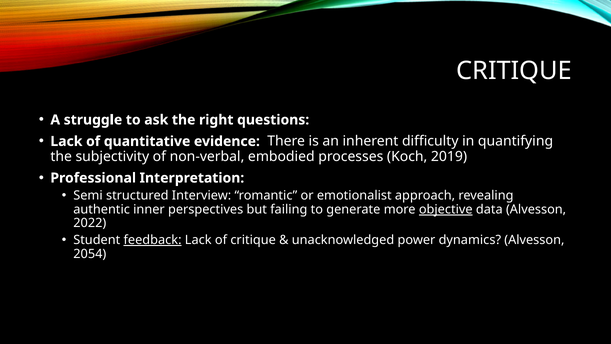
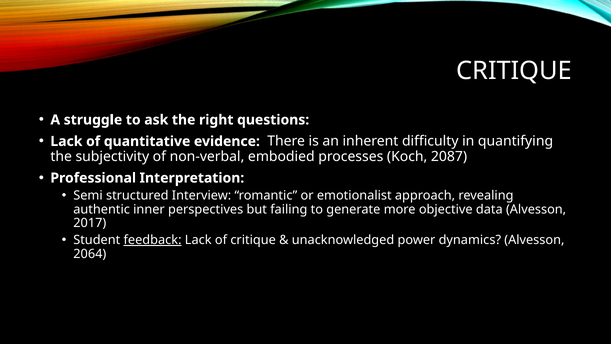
2019: 2019 -> 2087
objective underline: present -> none
2022: 2022 -> 2017
2054: 2054 -> 2064
